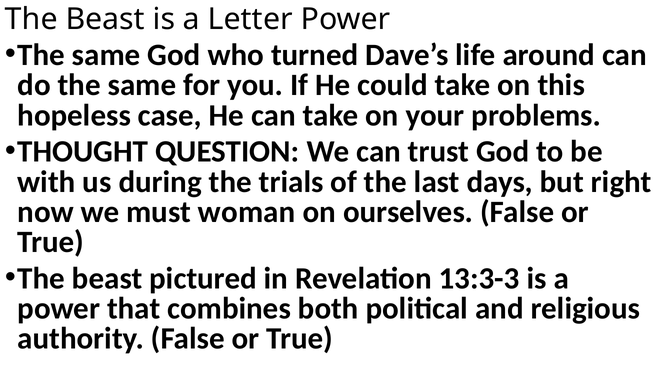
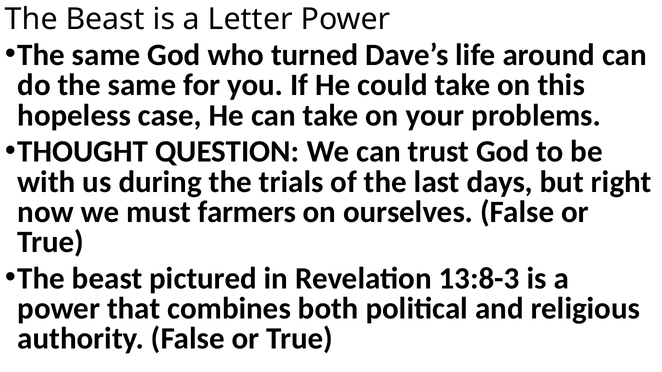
woman: woman -> farmers
13:3-3: 13:3-3 -> 13:8-3
